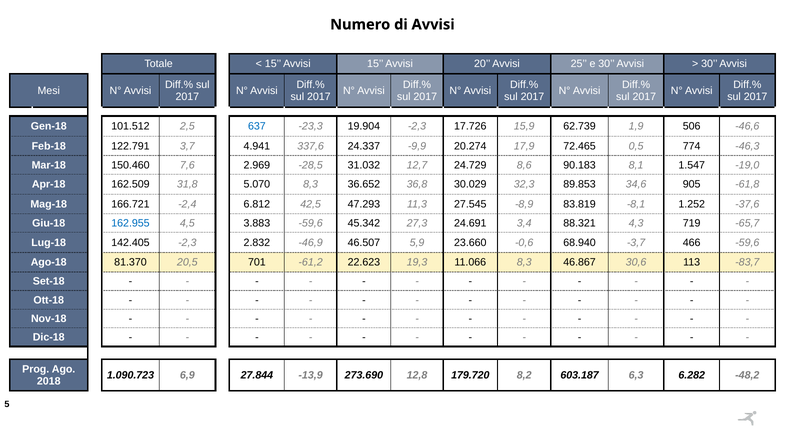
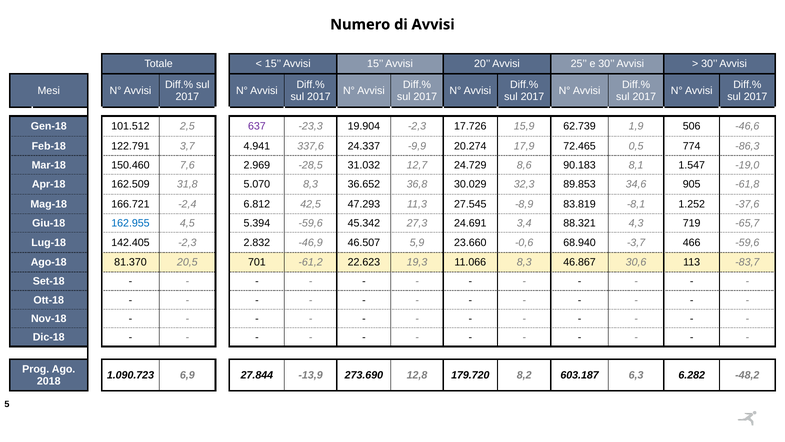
637 colour: blue -> purple
-46,3: -46,3 -> -86,3
3.883: 3.883 -> 5.394
